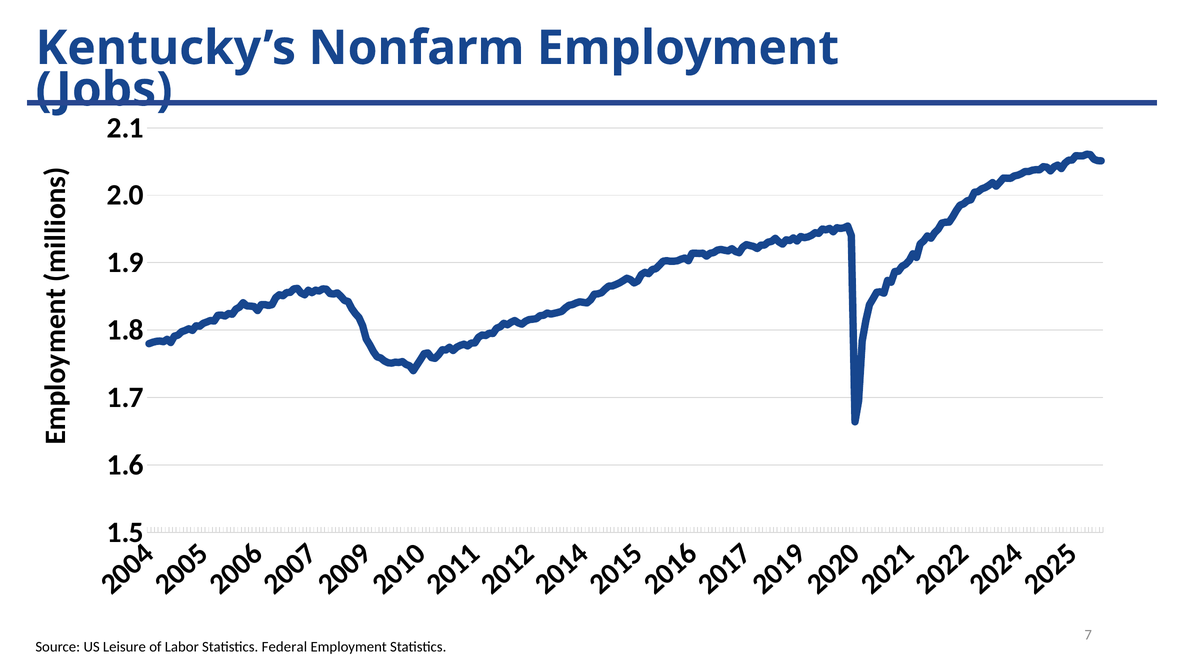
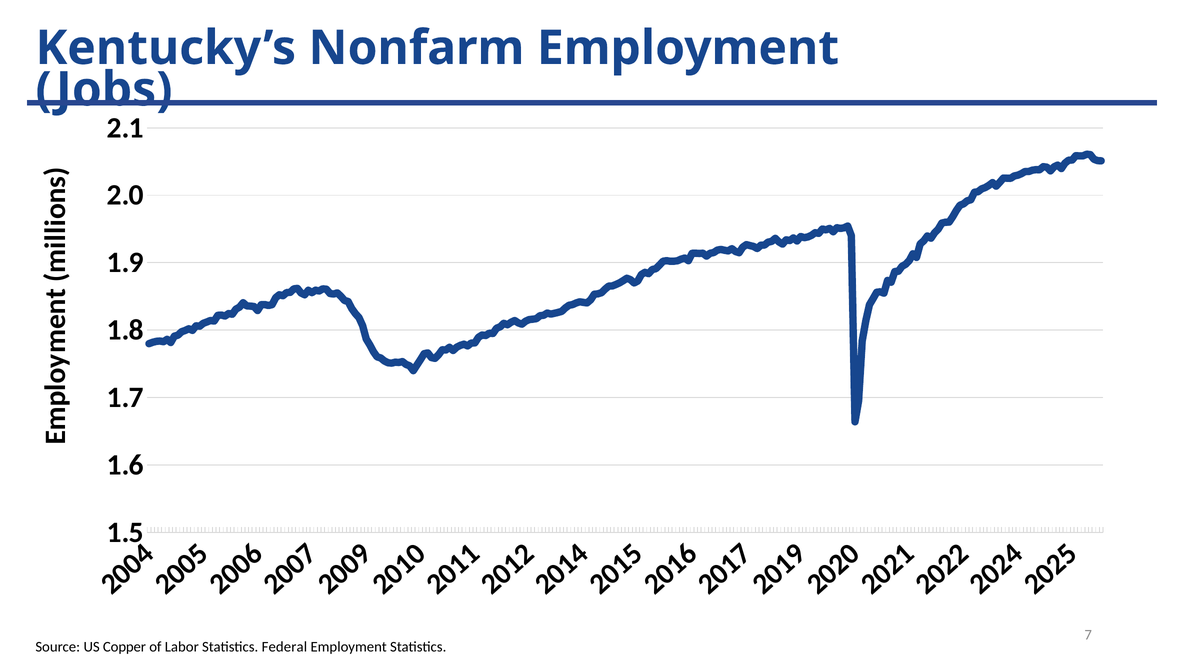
Leisure: Leisure -> Copper
